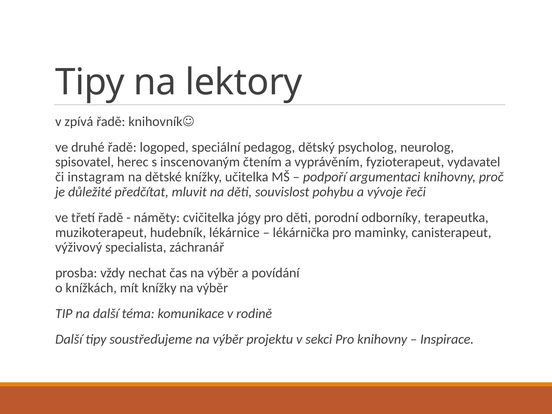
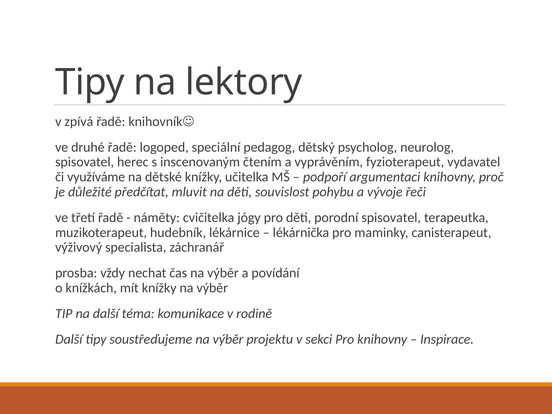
instagram: instagram -> využíváme
porodní odborníky: odborníky -> spisovatel
